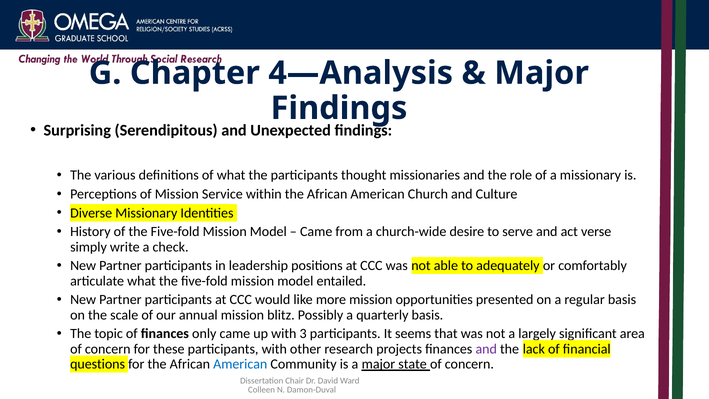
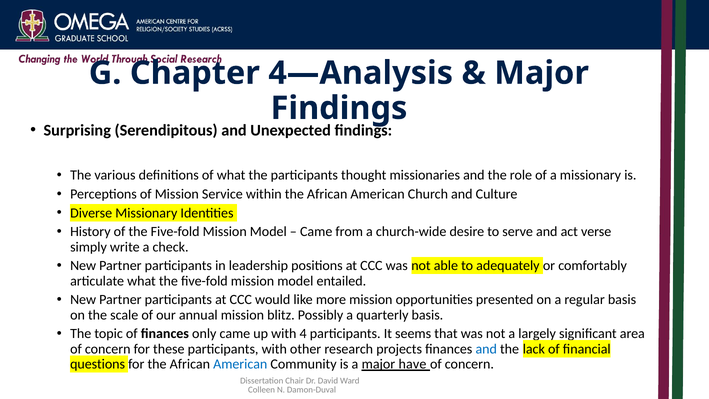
3: 3 -> 4
and at (486, 349) colour: purple -> blue
state: state -> have
